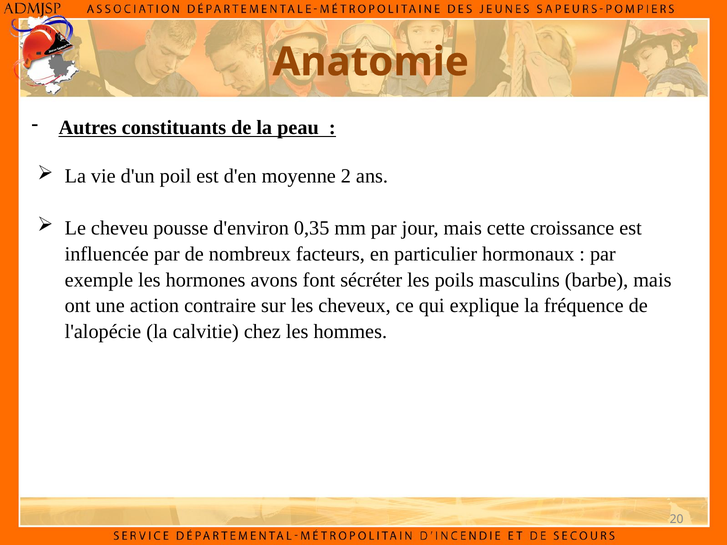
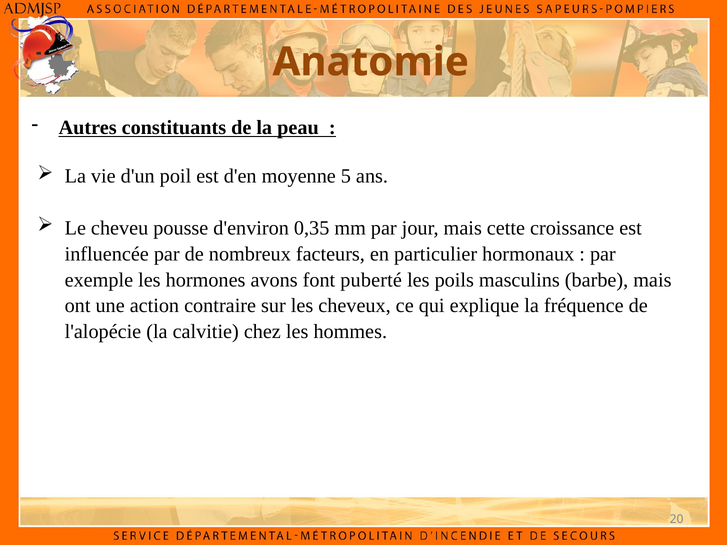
2: 2 -> 5
sécréter: sécréter -> puberté
